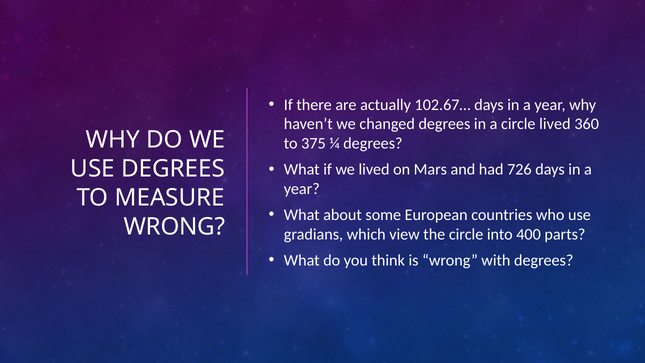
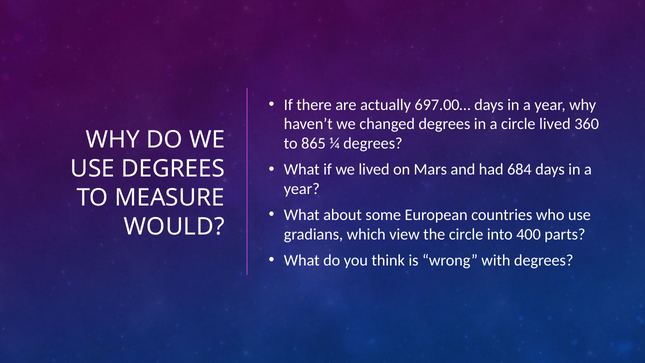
102.67…: 102.67… -> 697.00…
375: 375 -> 865
726: 726 -> 684
WRONG at (174, 227): WRONG -> WOULD
